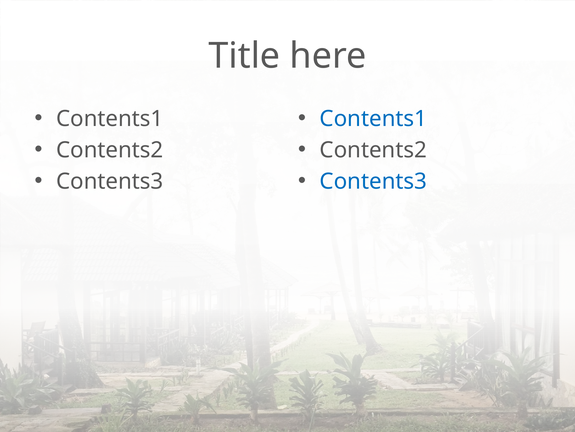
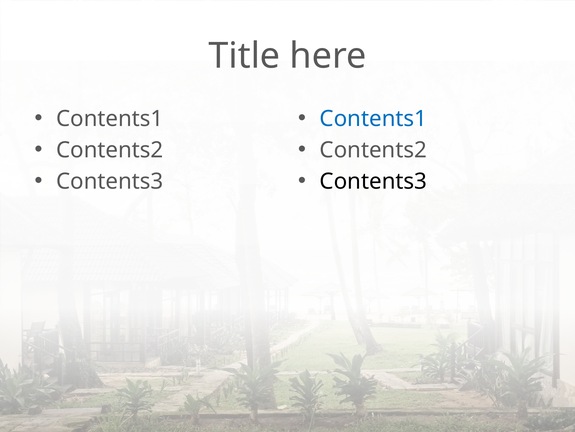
Contents3 at (373, 181) colour: blue -> black
